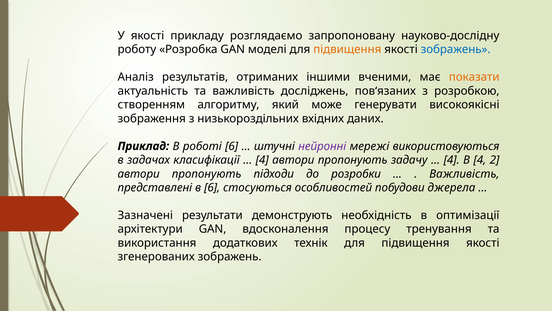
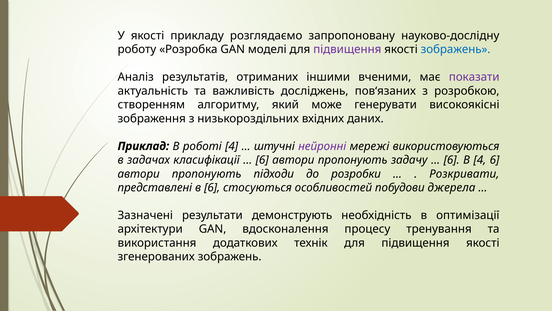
підвищення at (347, 49) colour: orange -> purple
показати colour: orange -> purple
роботі 6: 6 -> 4
4 at (262, 160): 4 -> 6
4 at (452, 160): 4 -> 6
4 2: 2 -> 6
Важливість at (464, 174): Важливість -> Розкривати
